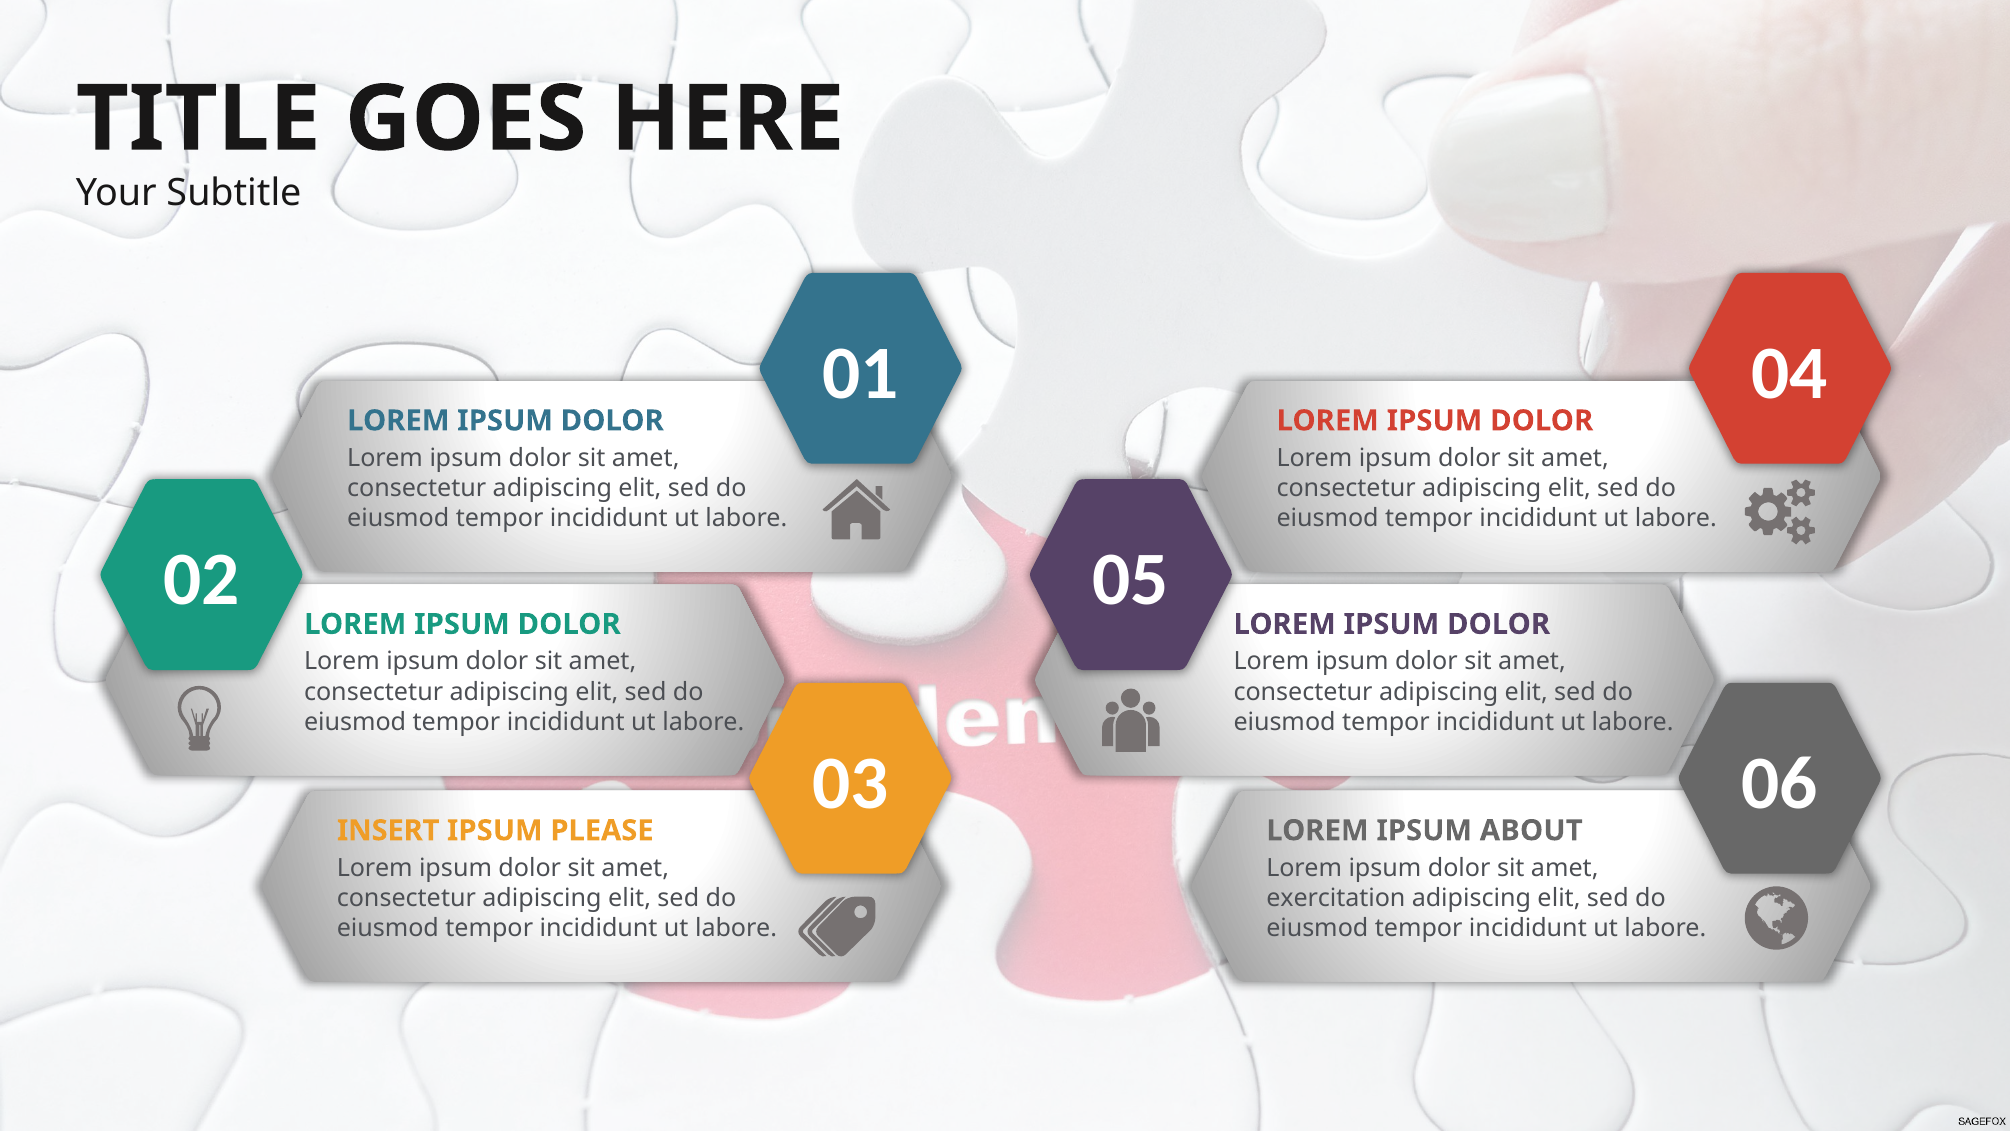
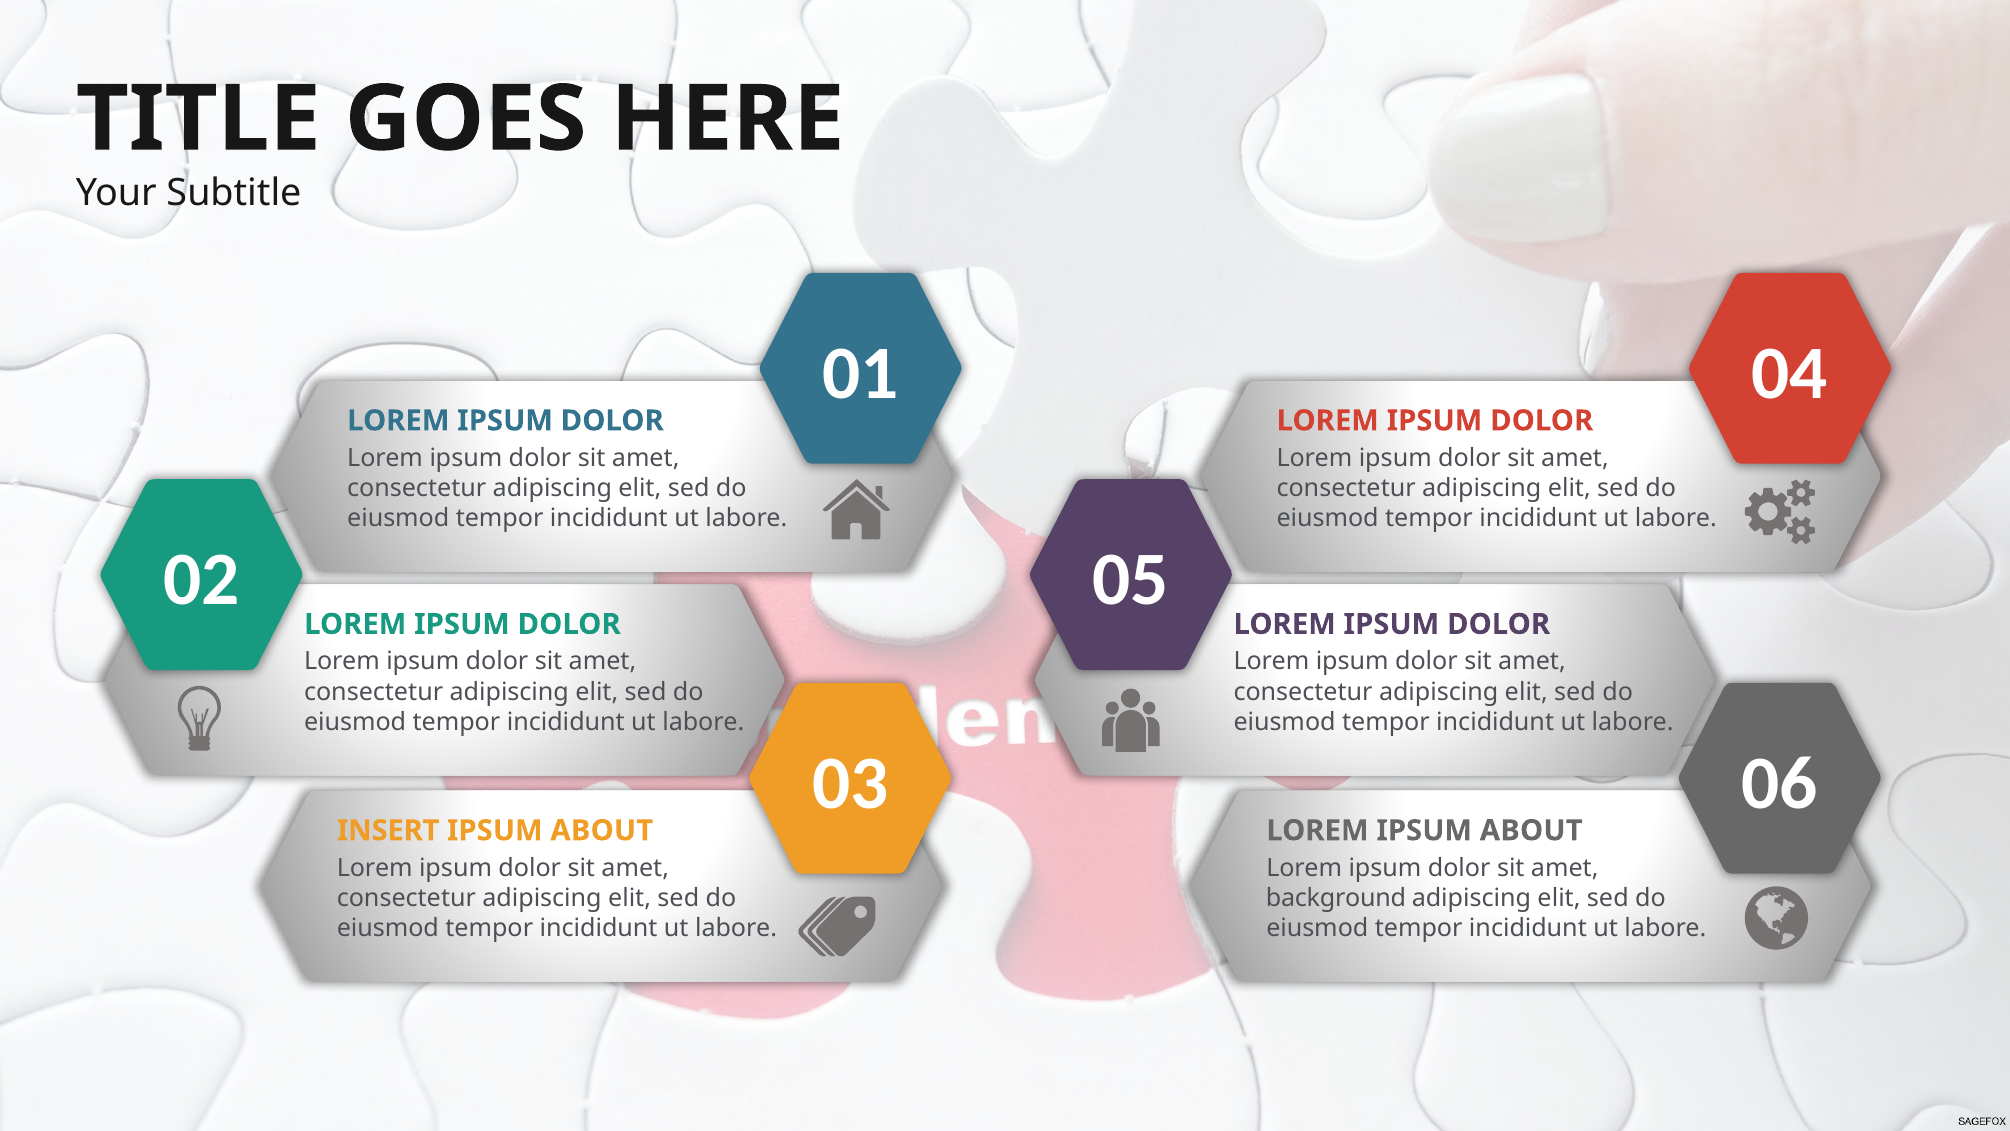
PLEASE at (602, 830): PLEASE -> ABOUT
exercitation: exercitation -> background
